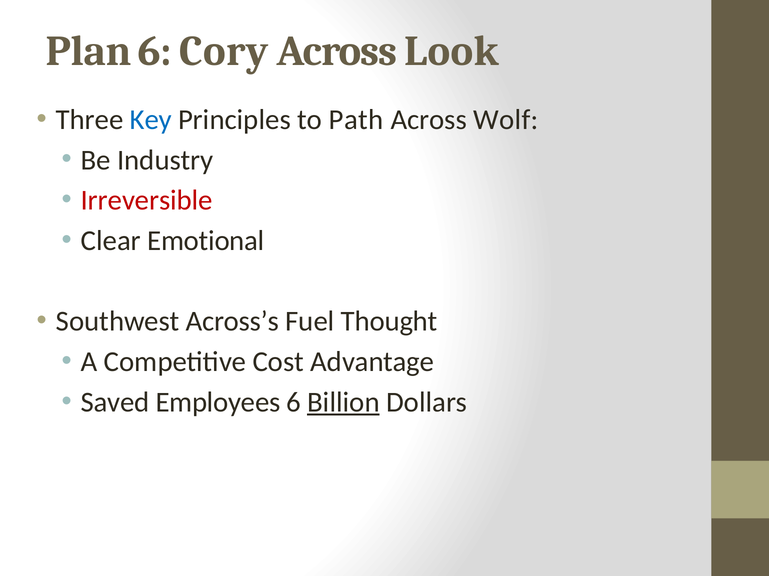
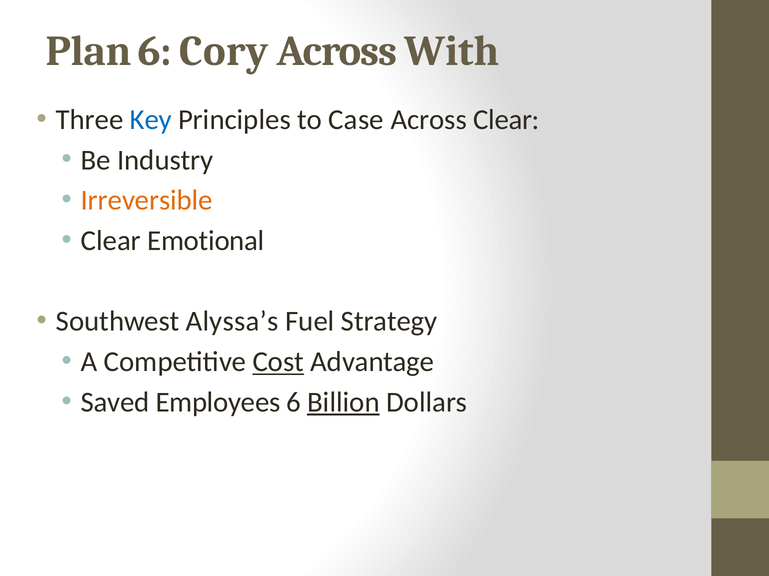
Look: Look -> With
Path: Path -> Case
Across Wolf: Wolf -> Clear
Irreversible colour: red -> orange
Across’s: Across’s -> Alyssa’s
Thought: Thought -> Strategy
Cost underline: none -> present
